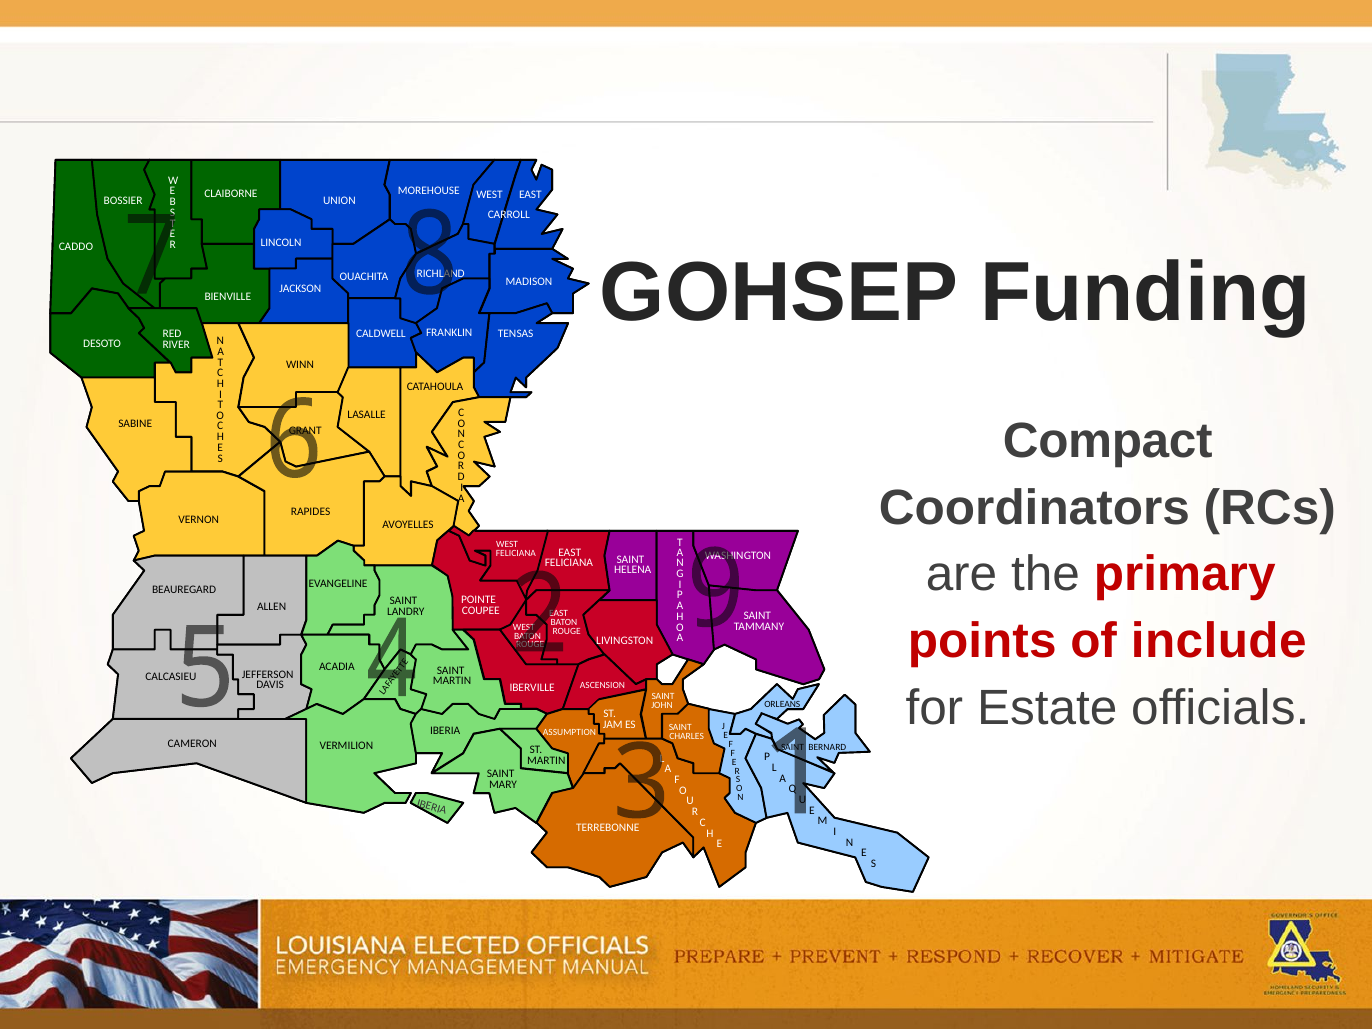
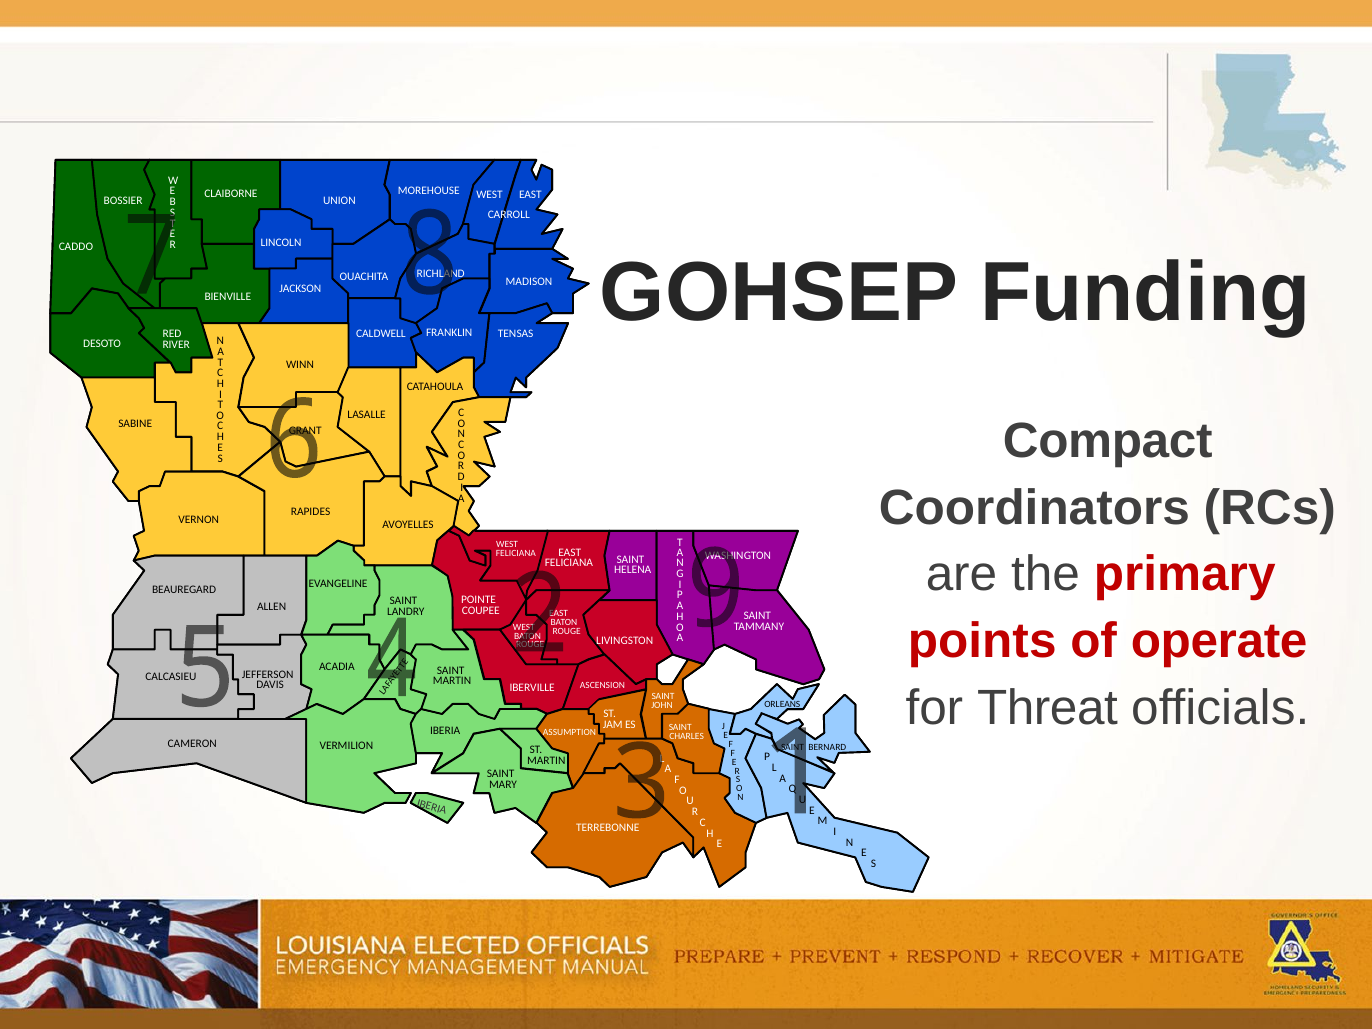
include: include -> operate
Estate: Estate -> Threat
